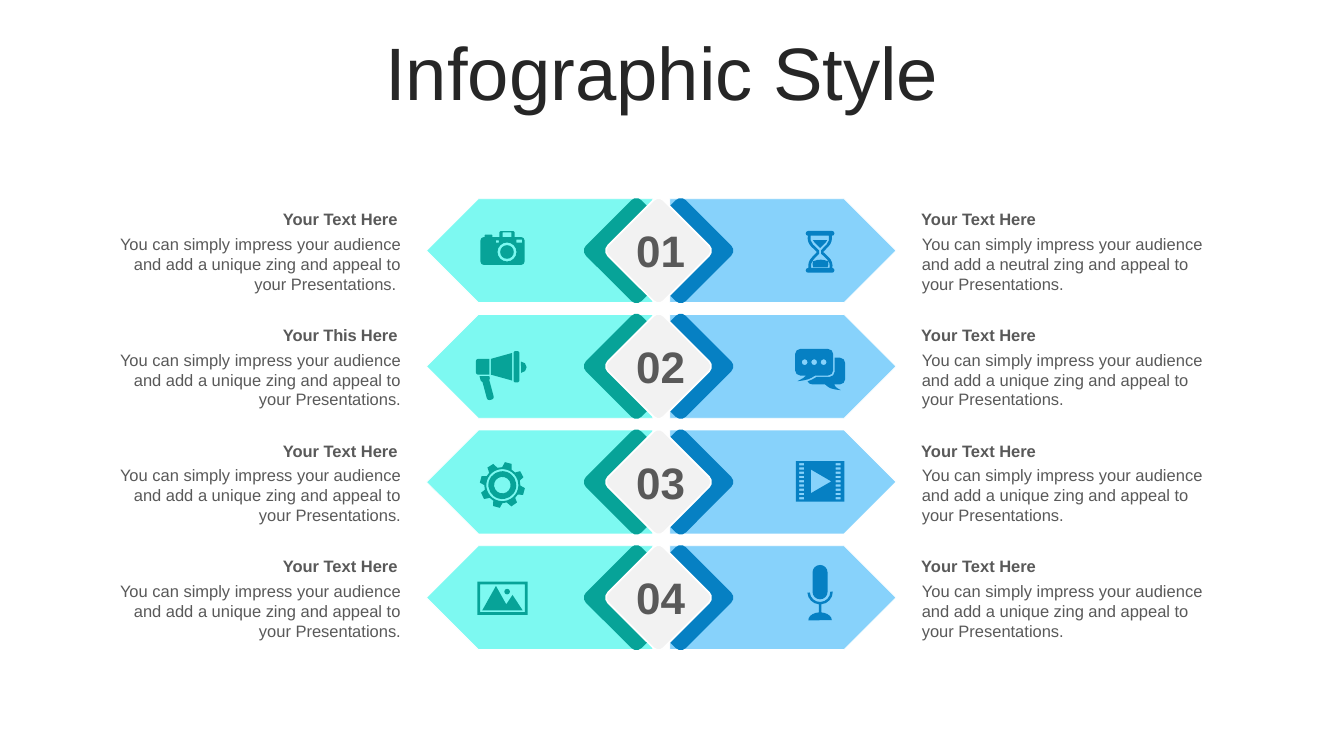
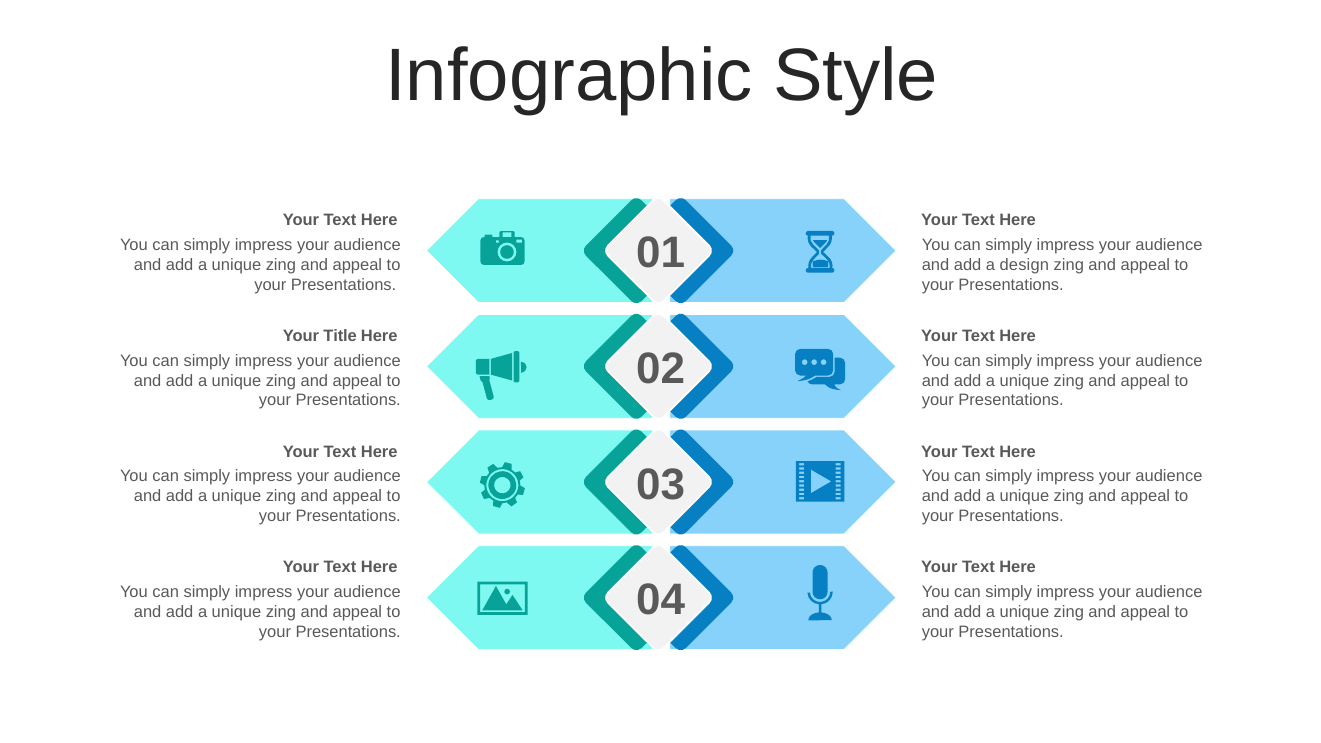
neutral: neutral -> design
This: This -> Title
